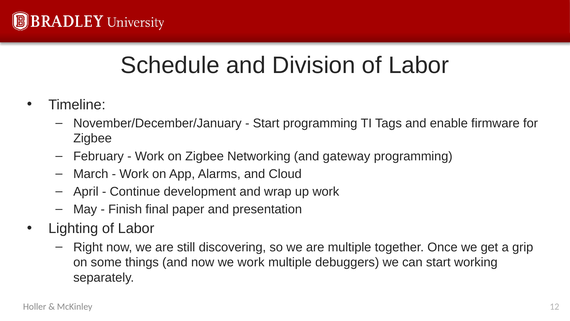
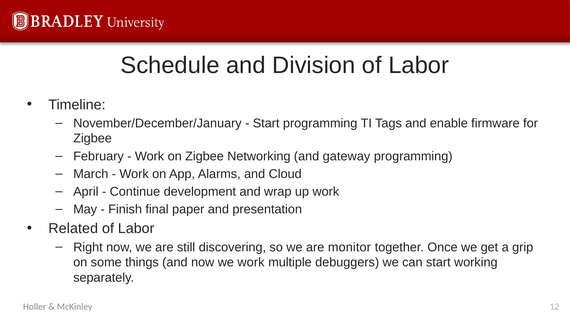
Lighting: Lighting -> Related
are multiple: multiple -> monitor
